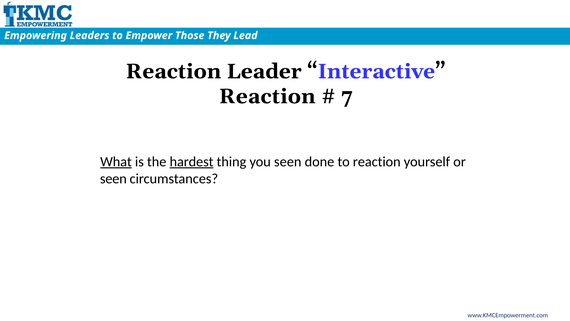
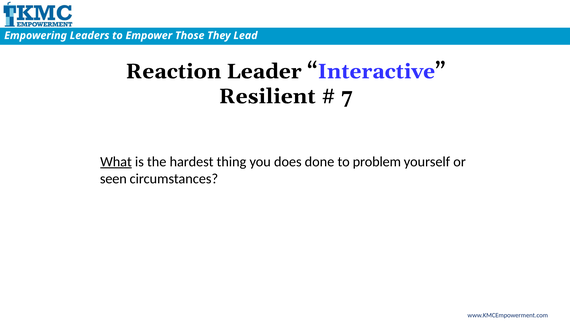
Reaction at (267, 96): Reaction -> Resilient
hardest underline: present -> none
you seen: seen -> does
to reaction: reaction -> problem
